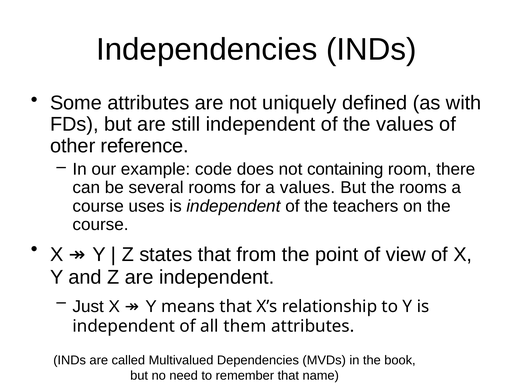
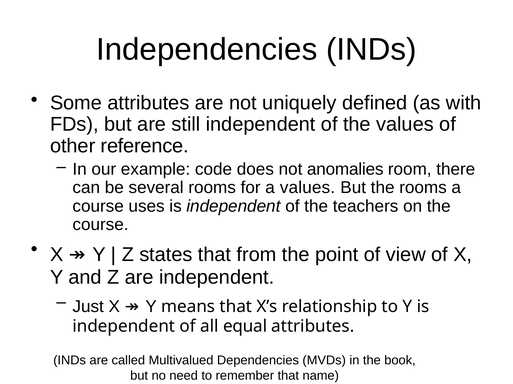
containing: containing -> anomalies
them: them -> equal
